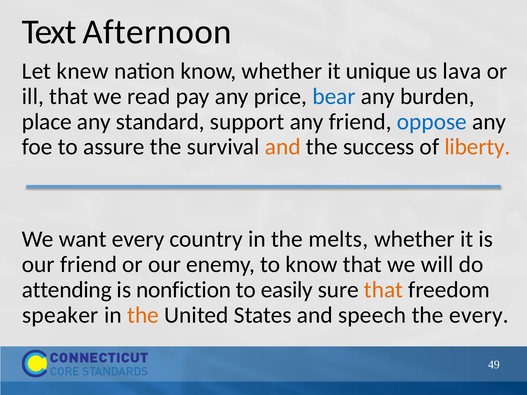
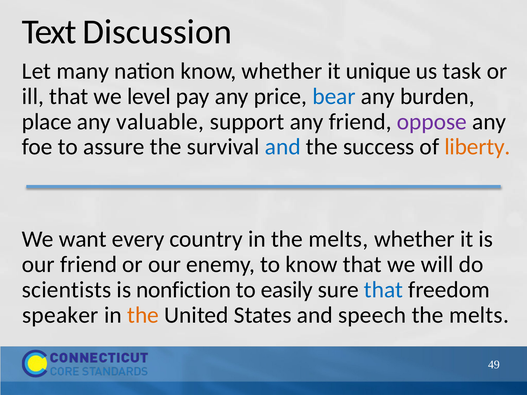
Afternoon: Afternoon -> Discussion
knew: knew -> many
lava: lava -> task
read: read -> level
standard: standard -> valuable
oppose colour: blue -> purple
and at (283, 147) colour: orange -> blue
attending: attending -> scientists
that at (384, 290) colour: orange -> blue
every at (479, 315): every -> melts
